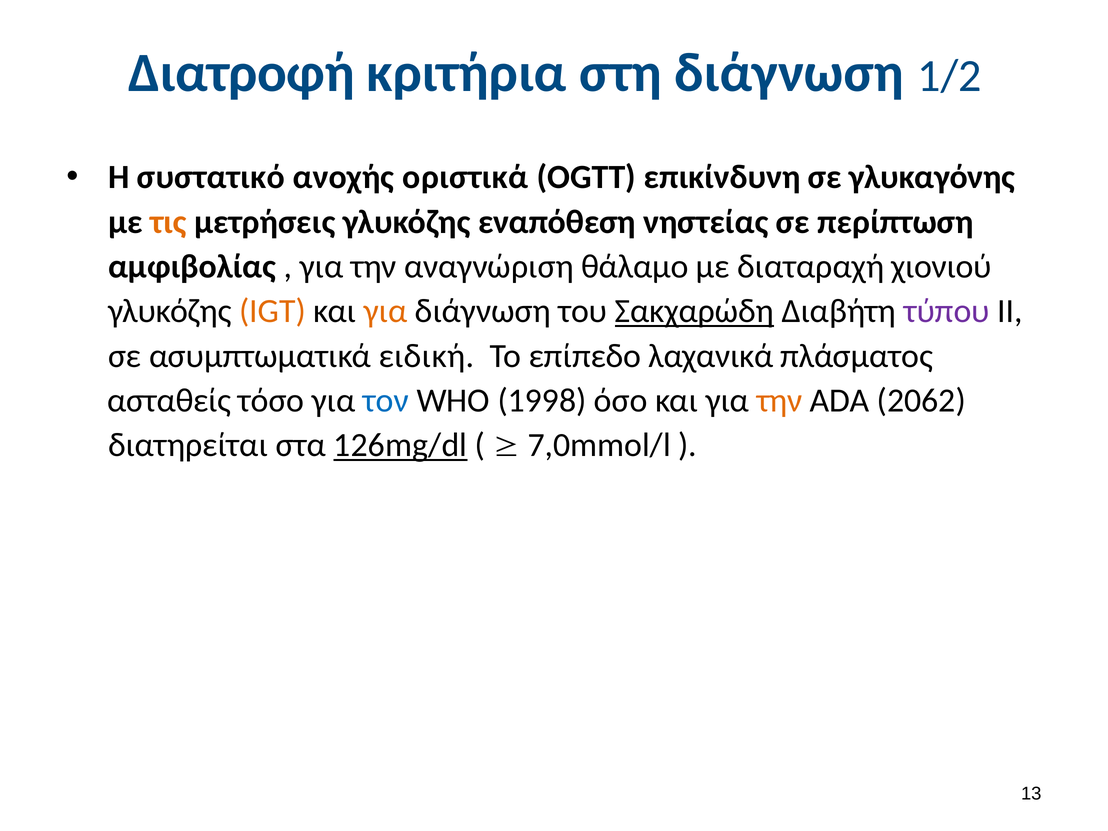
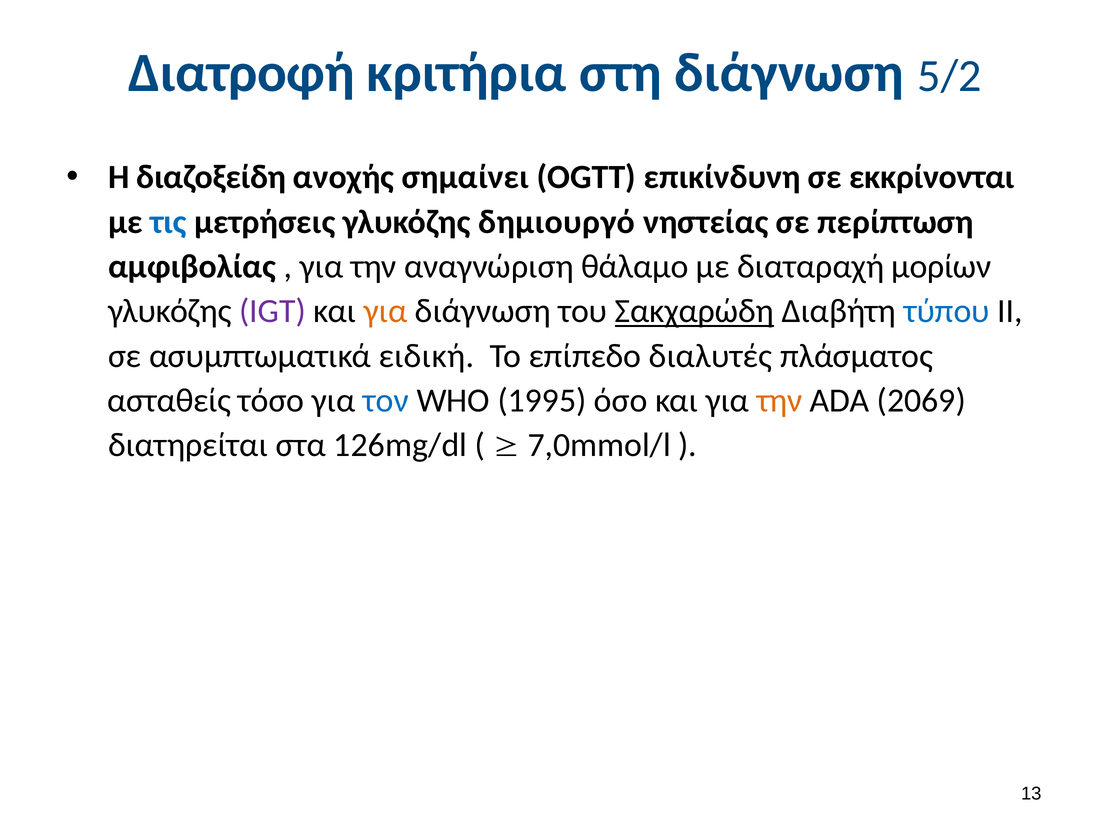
1/2: 1/2 -> 5/2
συστατικό: συστατικό -> διαζοξείδη
οριστικά: οριστικά -> σημαίνει
γλυκαγόνης: γλυκαγόνης -> εκκρίνονται
τις colour: orange -> blue
εναπόθεση: εναπόθεση -> δημιουργό
χιονιού: χιονιού -> μορίων
IGT colour: orange -> purple
τύπου colour: purple -> blue
λαχανικά: λαχανικά -> διαλυτές
1998: 1998 -> 1995
2062: 2062 -> 2069
126mg/dl underline: present -> none
